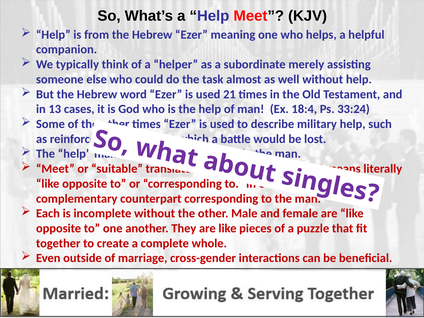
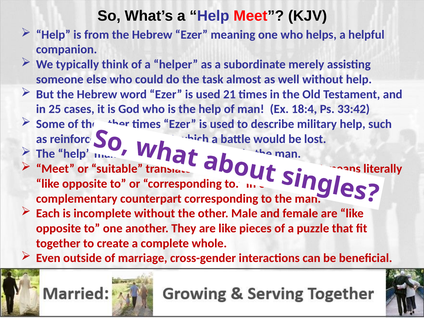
13: 13 -> 25
33:24: 33:24 -> 33:42
